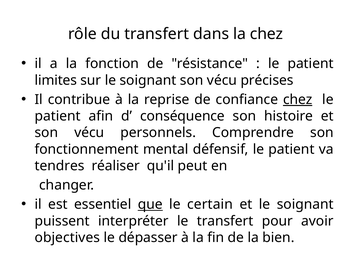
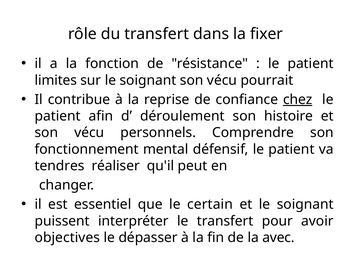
la chez: chez -> fixer
précises: précises -> pourrait
conséquence: conséquence -> déroulement
que underline: present -> none
bien: bien -> avec
